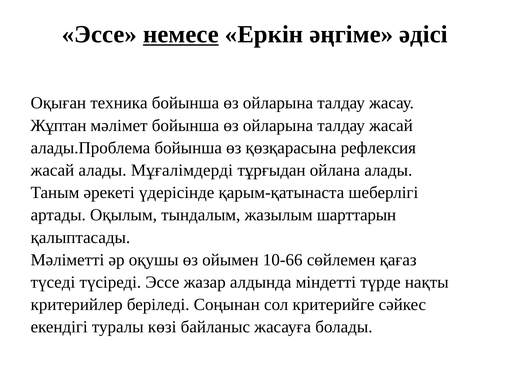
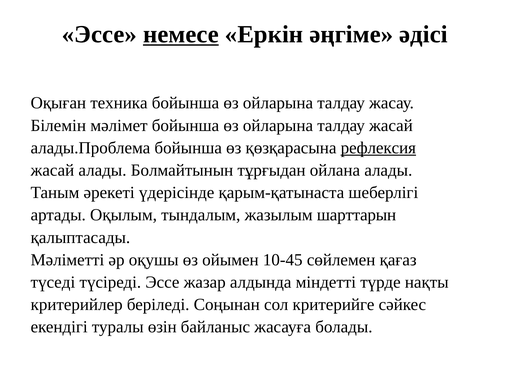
Жұптан: Жұптан -> Білемін
рефлексия underline: none -> present
Мұғалімдерді: Мұғалімдерді -> Болмайтынын
10-66: 10-66 -> 10-45
көзі: көзі -> өзін
